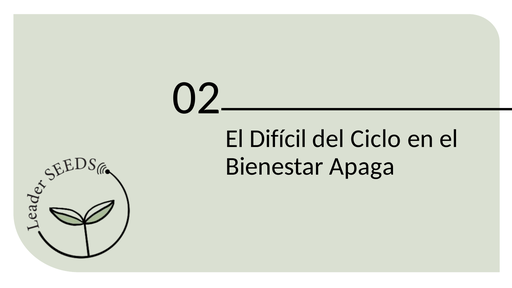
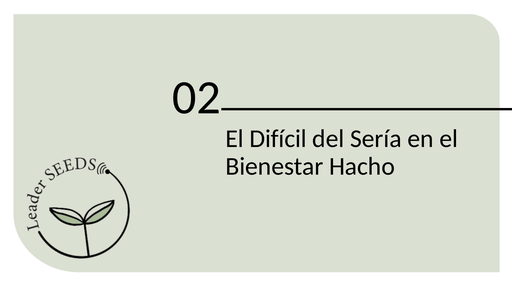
Ciclo: Ciclo -> Sería
Apaga: Apaga -> Hacho
